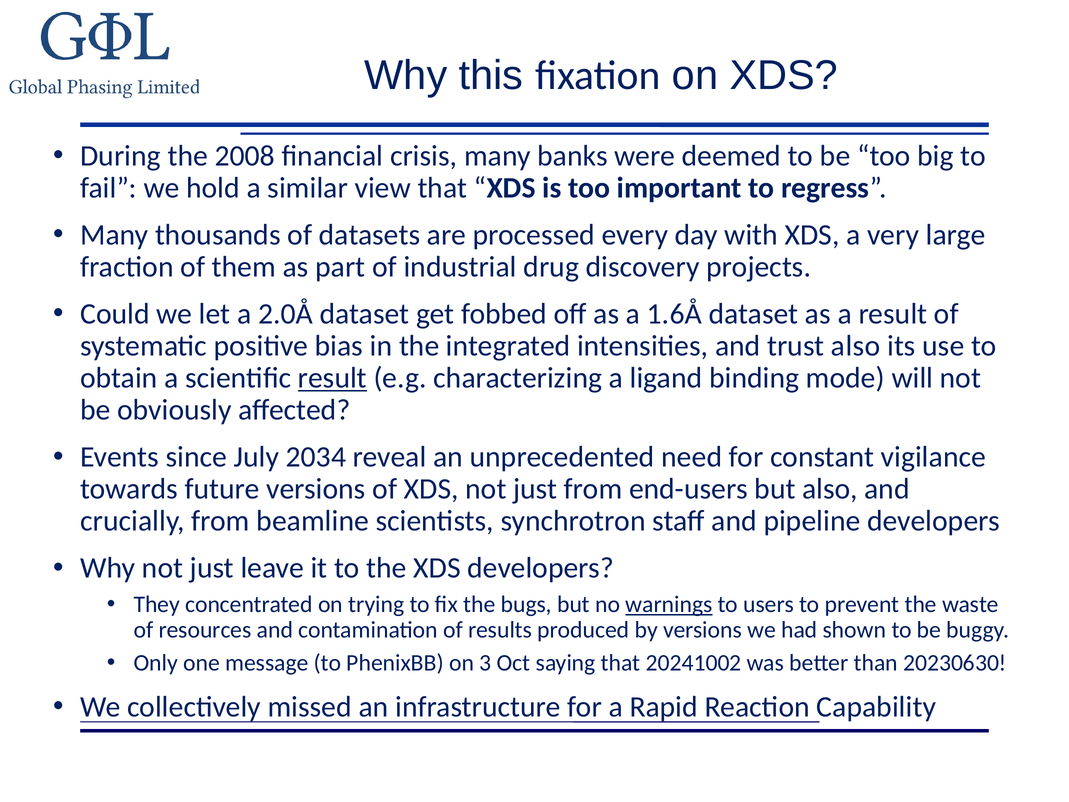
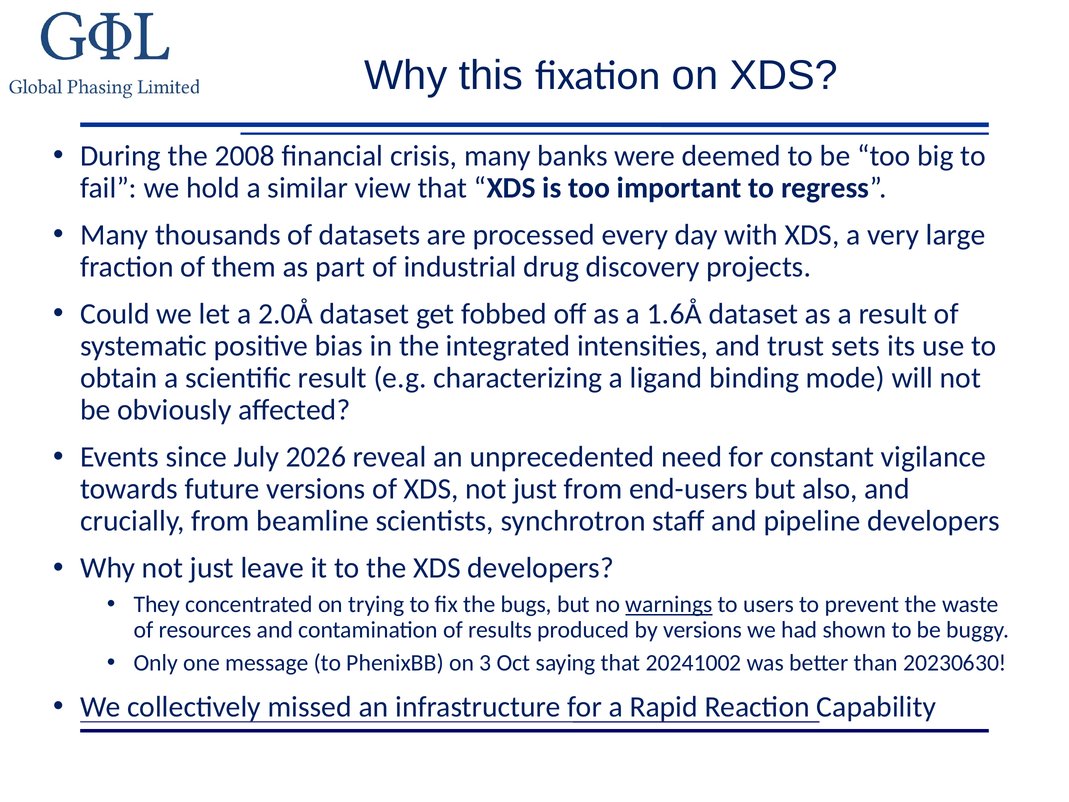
trust also: also -> sets
result at (332, 378) underline: present -> none
2034: 2034 -> 2026
